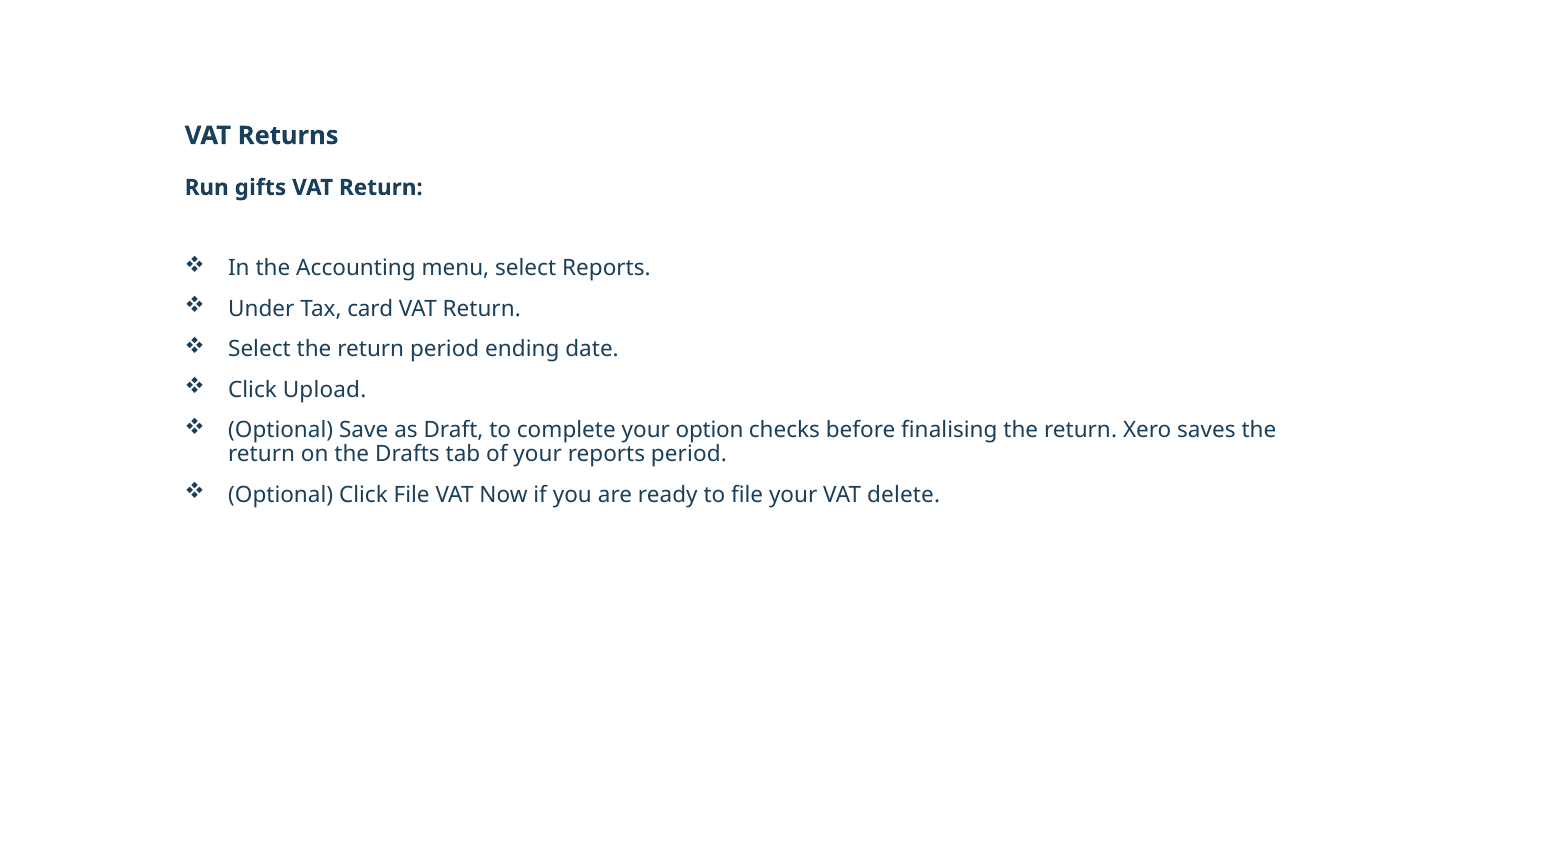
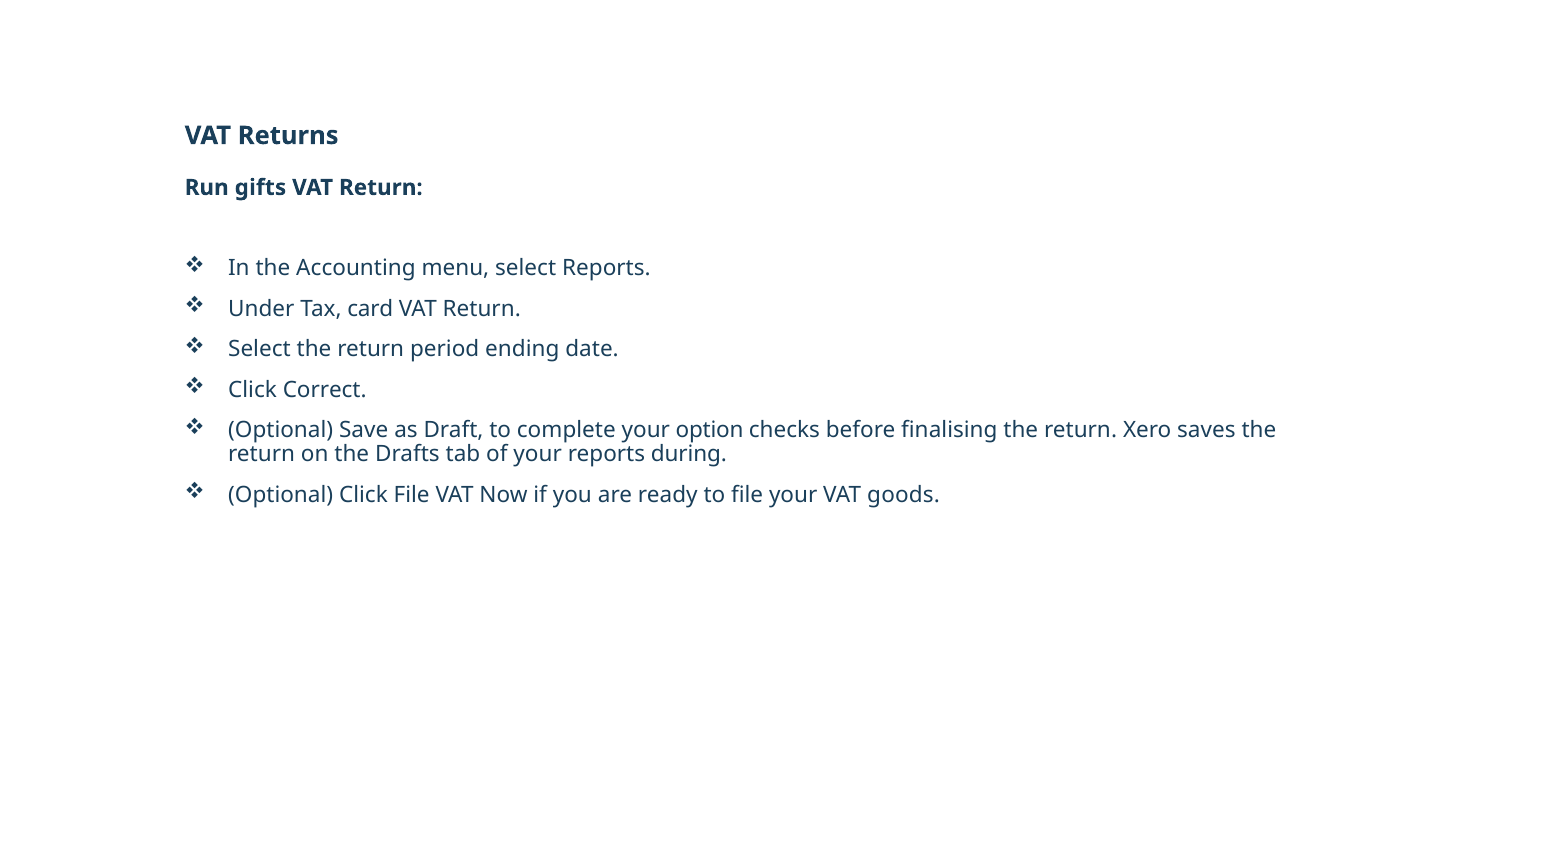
Upload: Upload -> Correct
reports period: period -> during
delete: delete -> goods
